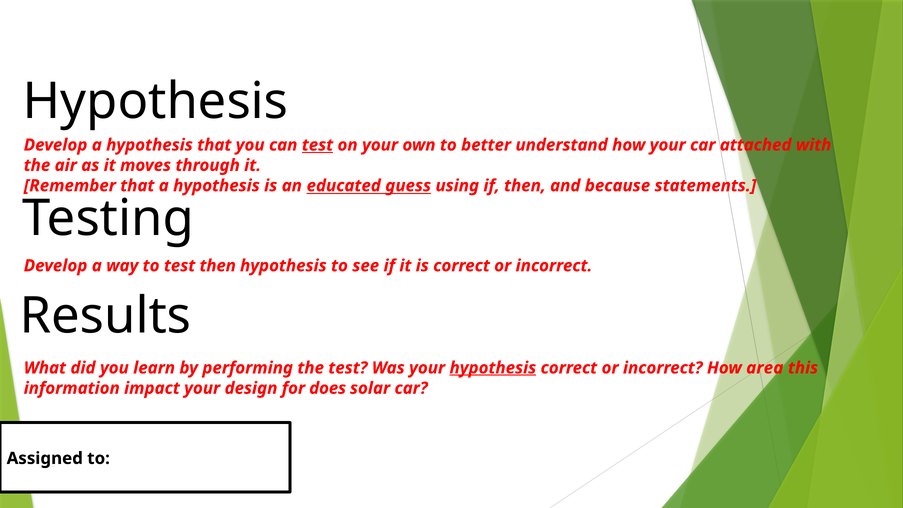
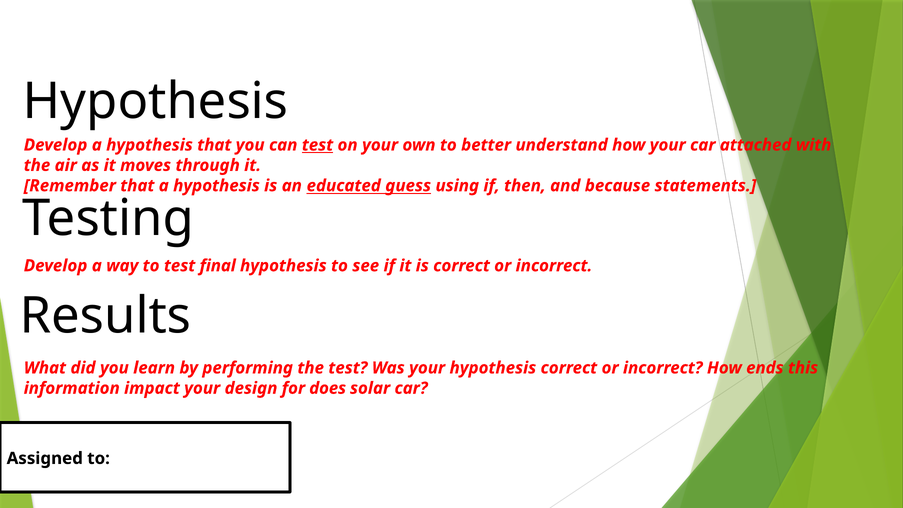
test then: then -> final
hypothesis at (493, 368) underline: present -> none
area: area -> ends
